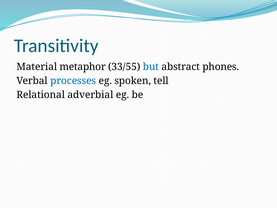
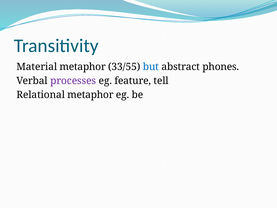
processes colour: blue -> purple
spoken: spoken -> feature
Relational adverbial: adverbial -> metaphor
